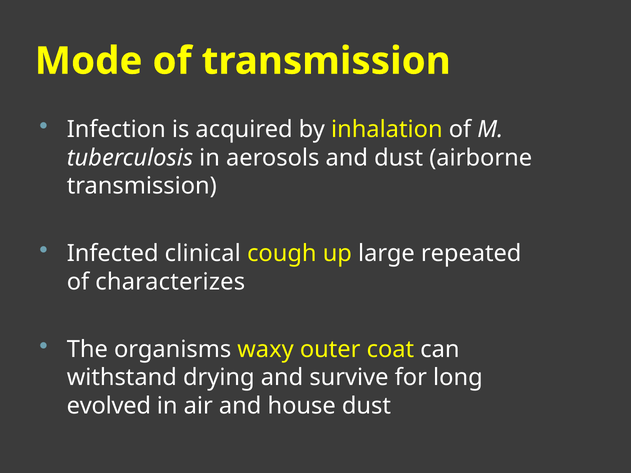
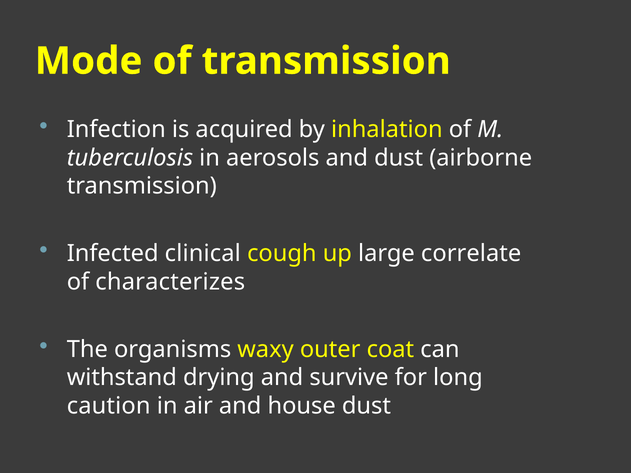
repeated: repeated -> correlate
evolved: evolved -> caution
